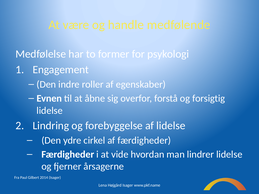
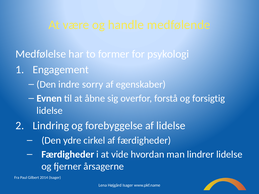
roller: roller -> sorry
